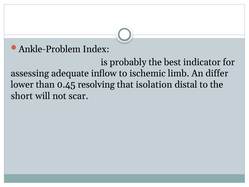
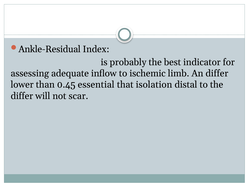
Ankle-Problem: Ankle-Problem -> Ankle-Residual
resolving: resolving -> essential
short at (22, 96): short -> differ
